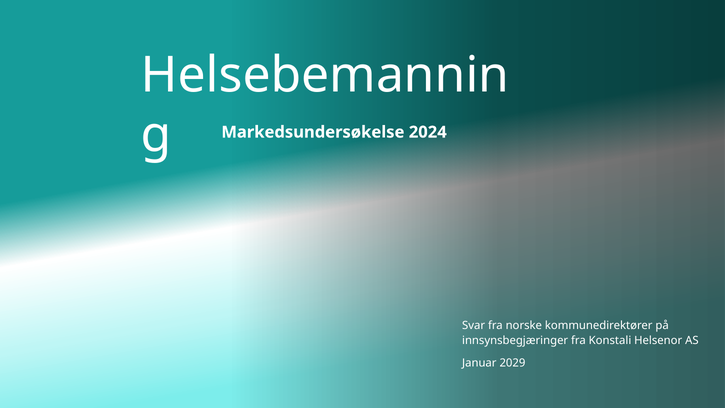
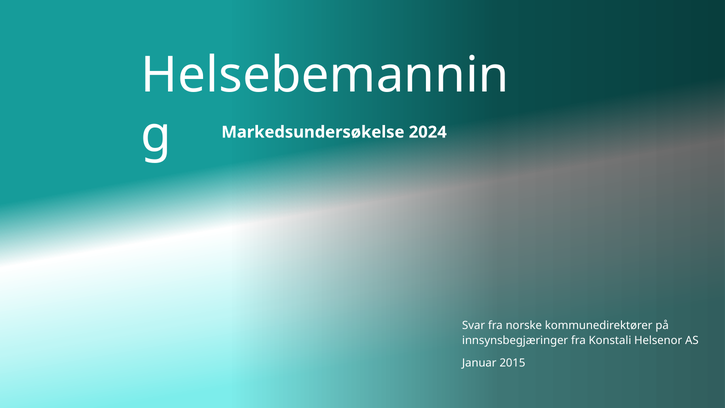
2029: 2029 -> 2015
